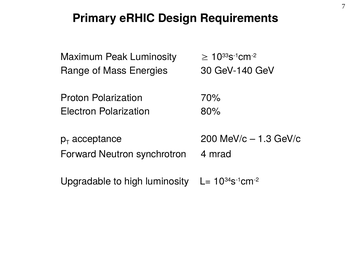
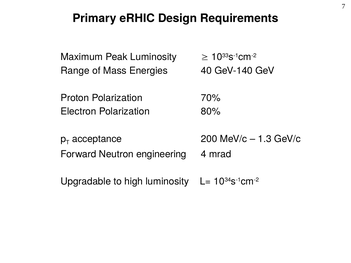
30: 30 -> 40
synchrotron: synchrotron -> engineering
